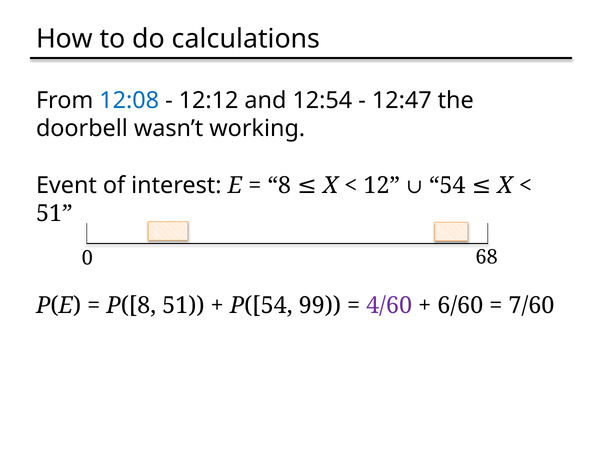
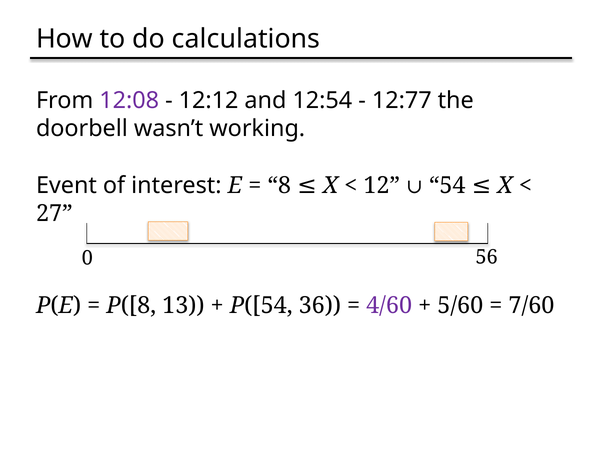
12:08 colour: blue -> purple
12:47: 12:47 -> 12:77
51 at (54, 213): 51 -> 27
68: 68 -> 56
P([8 51: 51 -> 13
99: 99 -> 36
6/60: 6/60 -> 5/60
